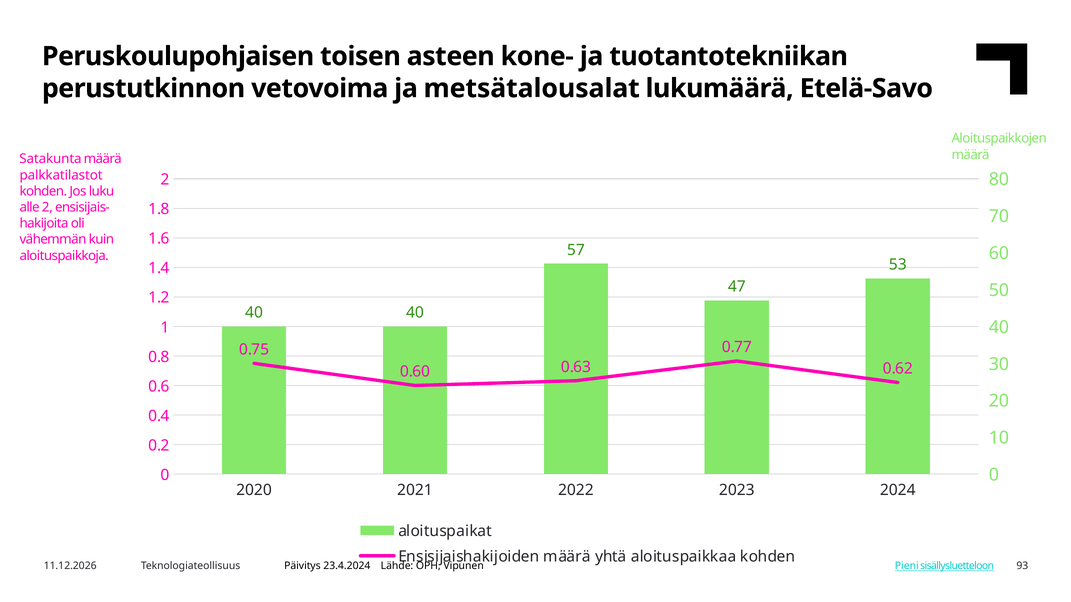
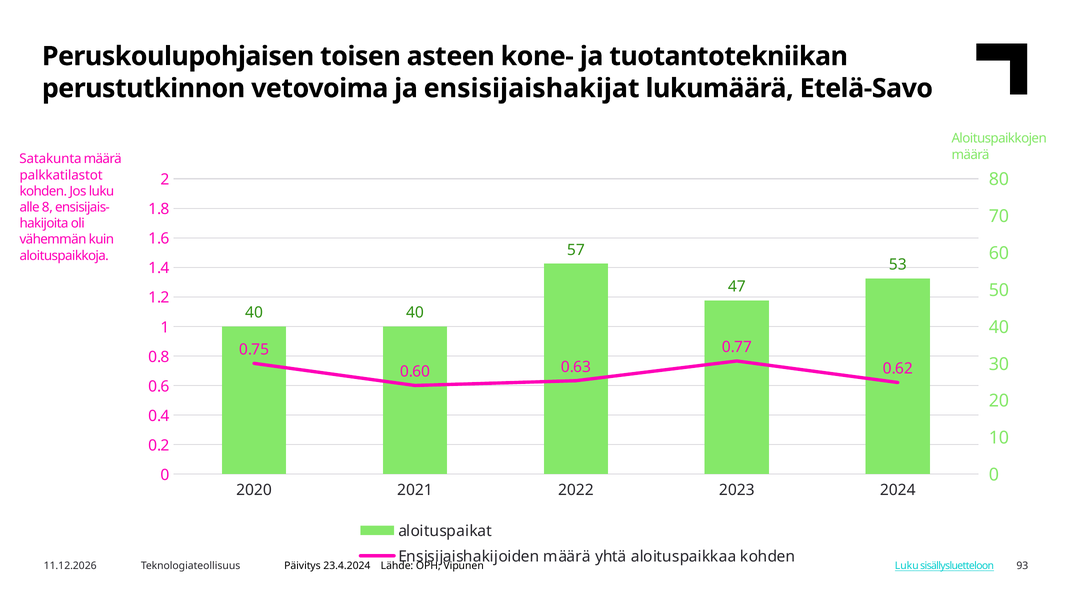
metsätalousalat: metsätalousalat -> ensisijaishakijat
alle 2: 2 -> 8
Pieni at (907, 566): Pieni -> Luku
